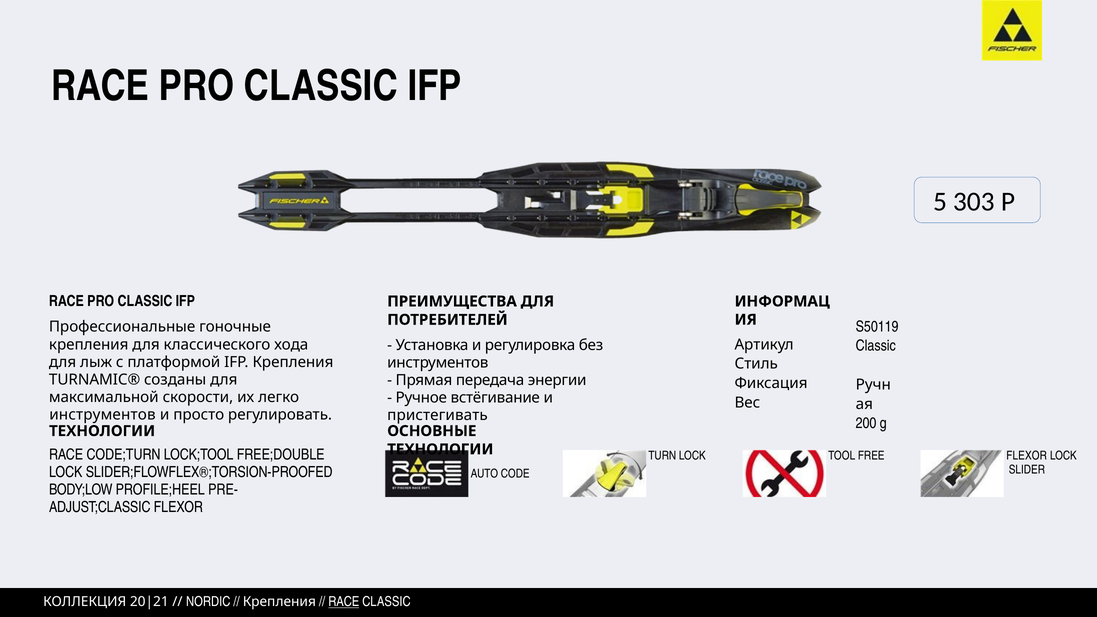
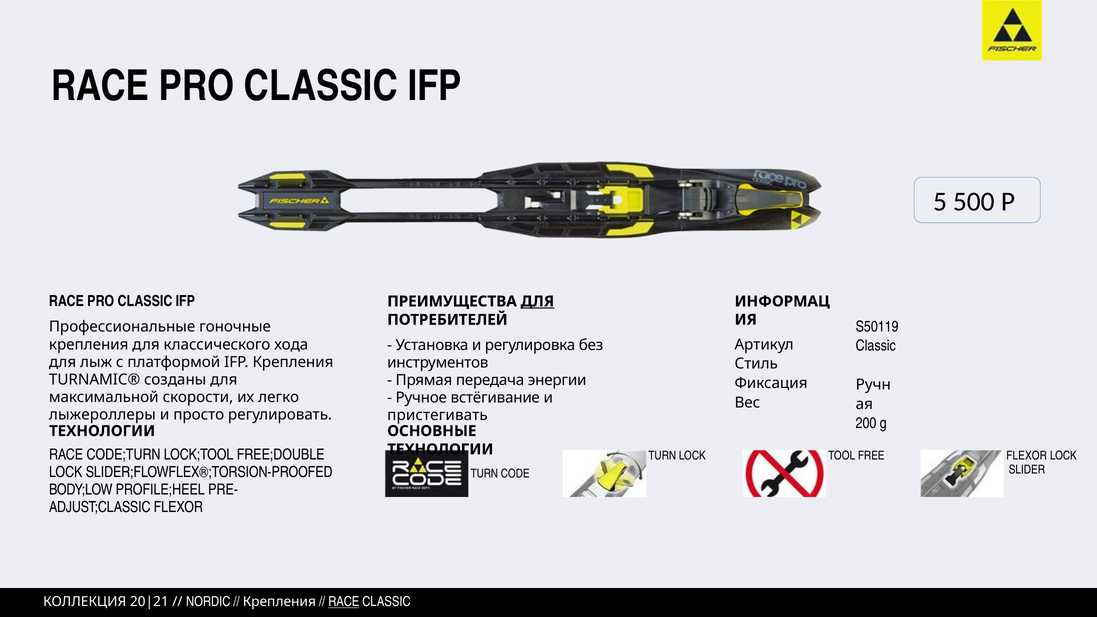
303: 303 -> 500
ДЛЯ at (537, 301) underline: none -> present
инструментов at (102, 415): инструментов -> лыжероллеры
AUTO at (484, 474): AUTO -> TURN
